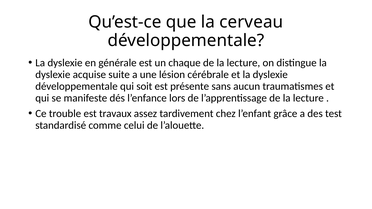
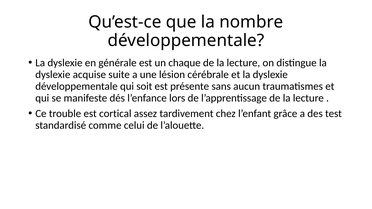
cerveau: cerveau -> nombre
travaux: travaux -> cortical
